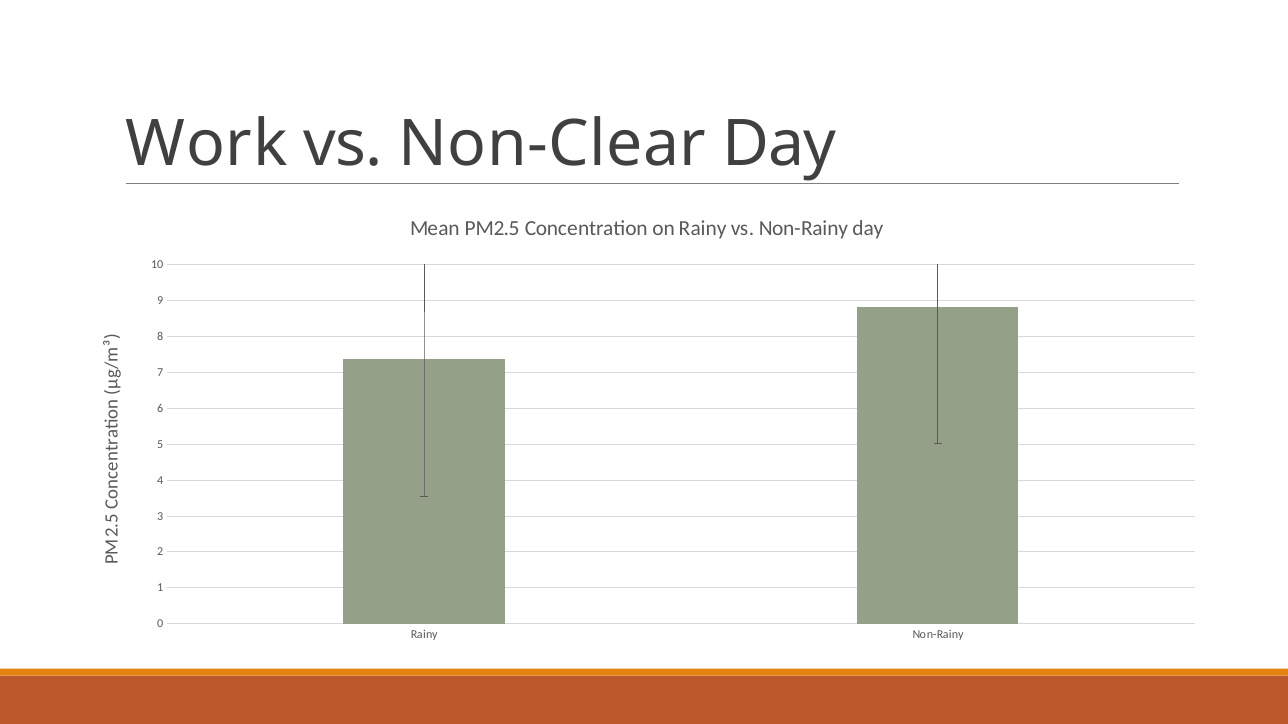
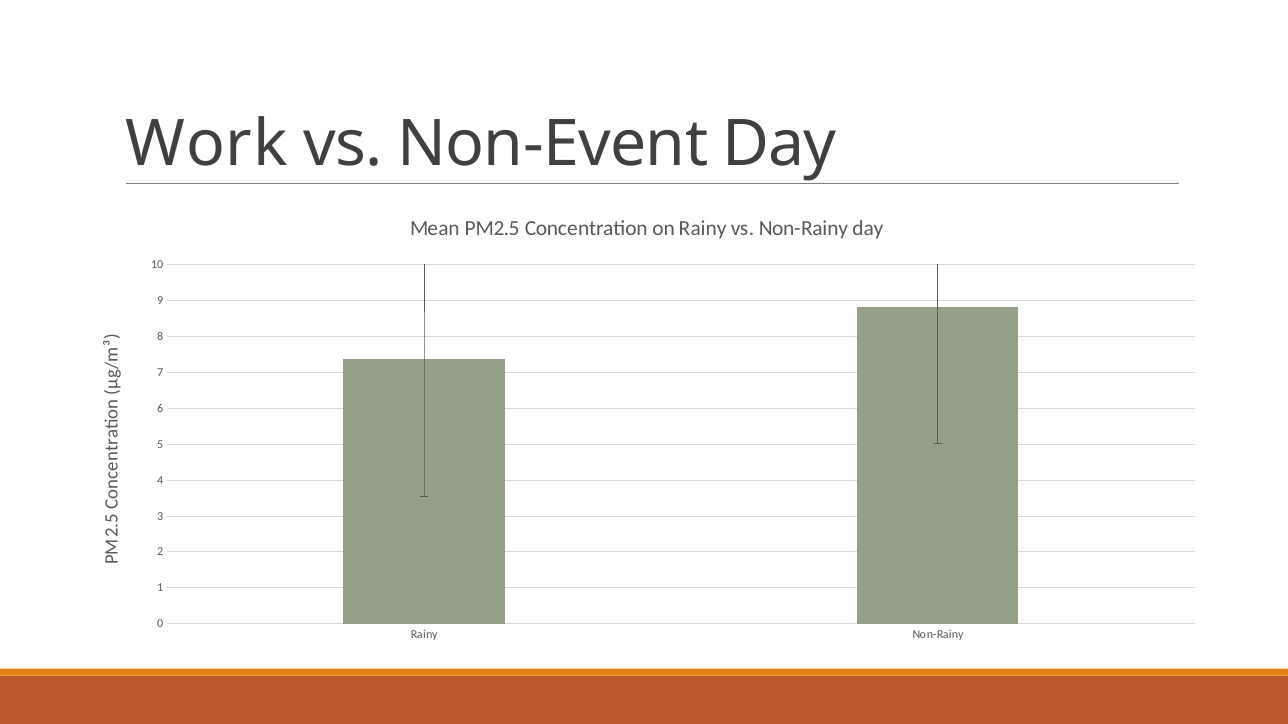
Non-Clear: Non-Clear -> Non-Event
